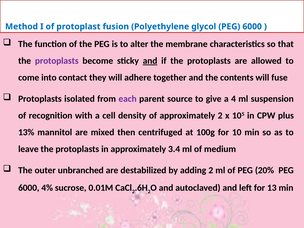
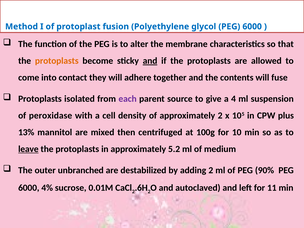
protoplasts at (57, 61) colour: purple -> orange
recognition: recognition -> peroxidase
leave underline: none -> present
3.4: 3.4 -> 5.2
20%: 20% -> 90%
13: 13 -> 11
